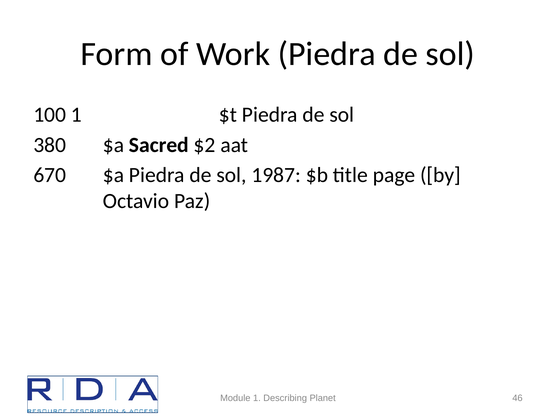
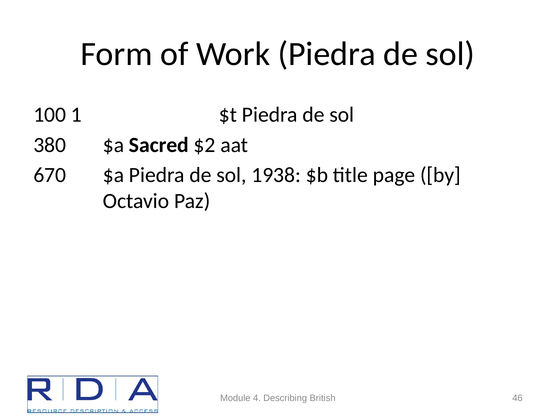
1987: 1987 -> 1938
Module 1: 1 -> 4
Planet: Planet -> British
